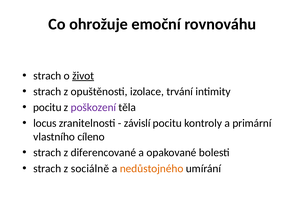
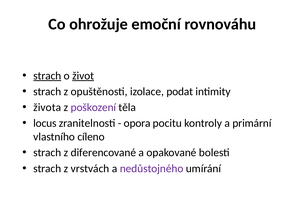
strach at (47, 76) underline: none -> present
trvání: trvání -> podat
pocitu at (47, 108): pocitu -> života
závislí: závislí -> opora
sociálně: sociálně -> vrstvách
nedůstojného colour: orange -> purple
